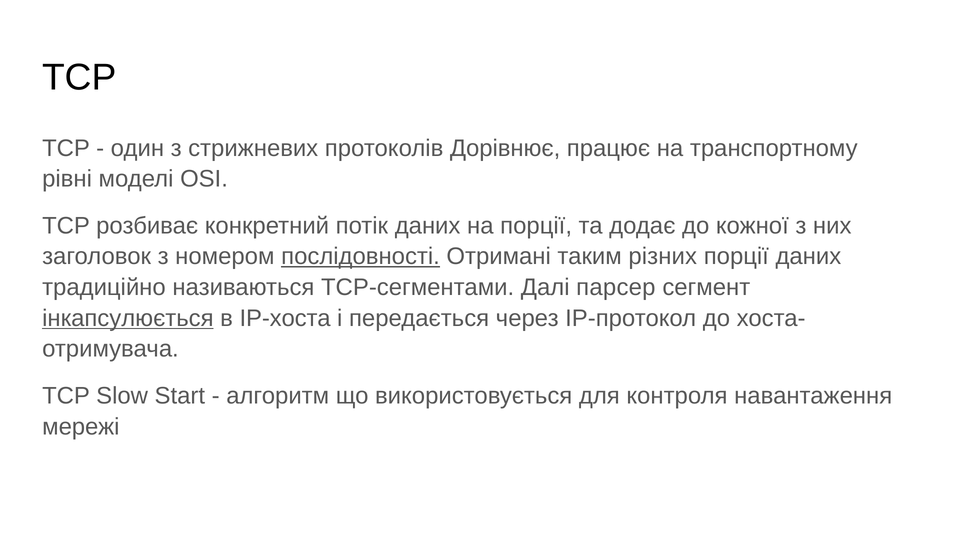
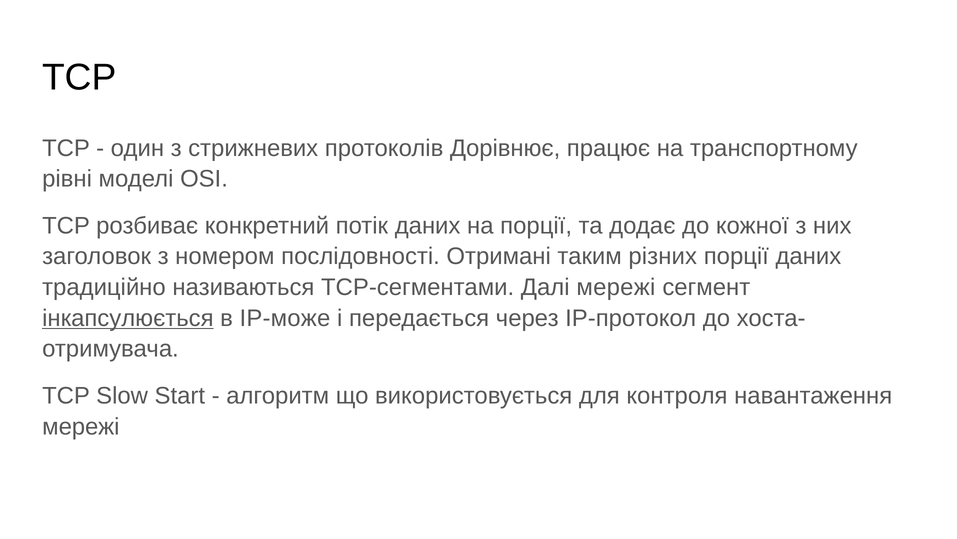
послідовності underline: present -> none
Далі парсер: парсер -> мережі
IP-хоста: IP-хоста -> IP-може
